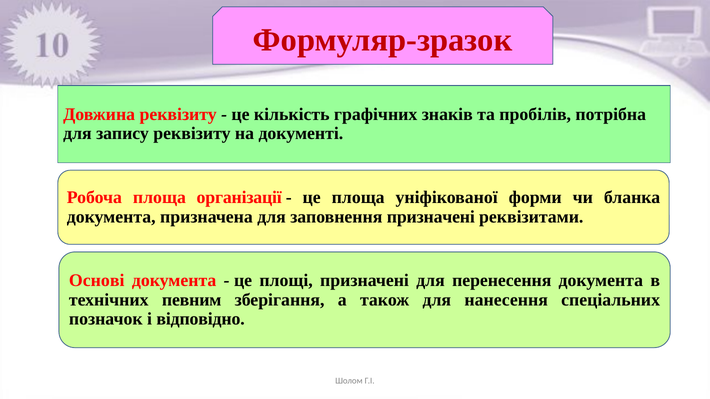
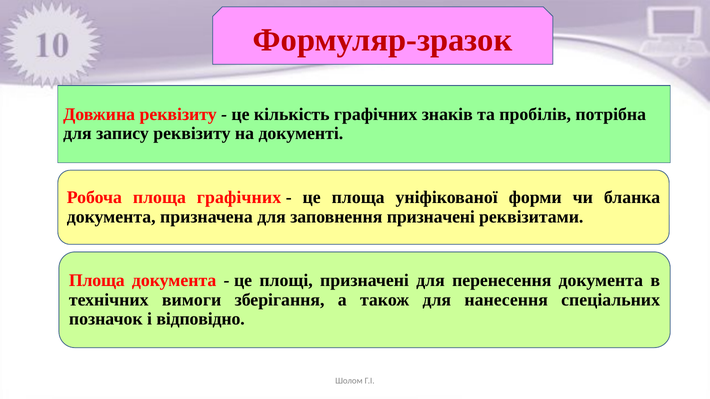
площа організації: організації -> графічних
Основі at (97, 281): Основі -> Площа
певним: певним -> вимоги
